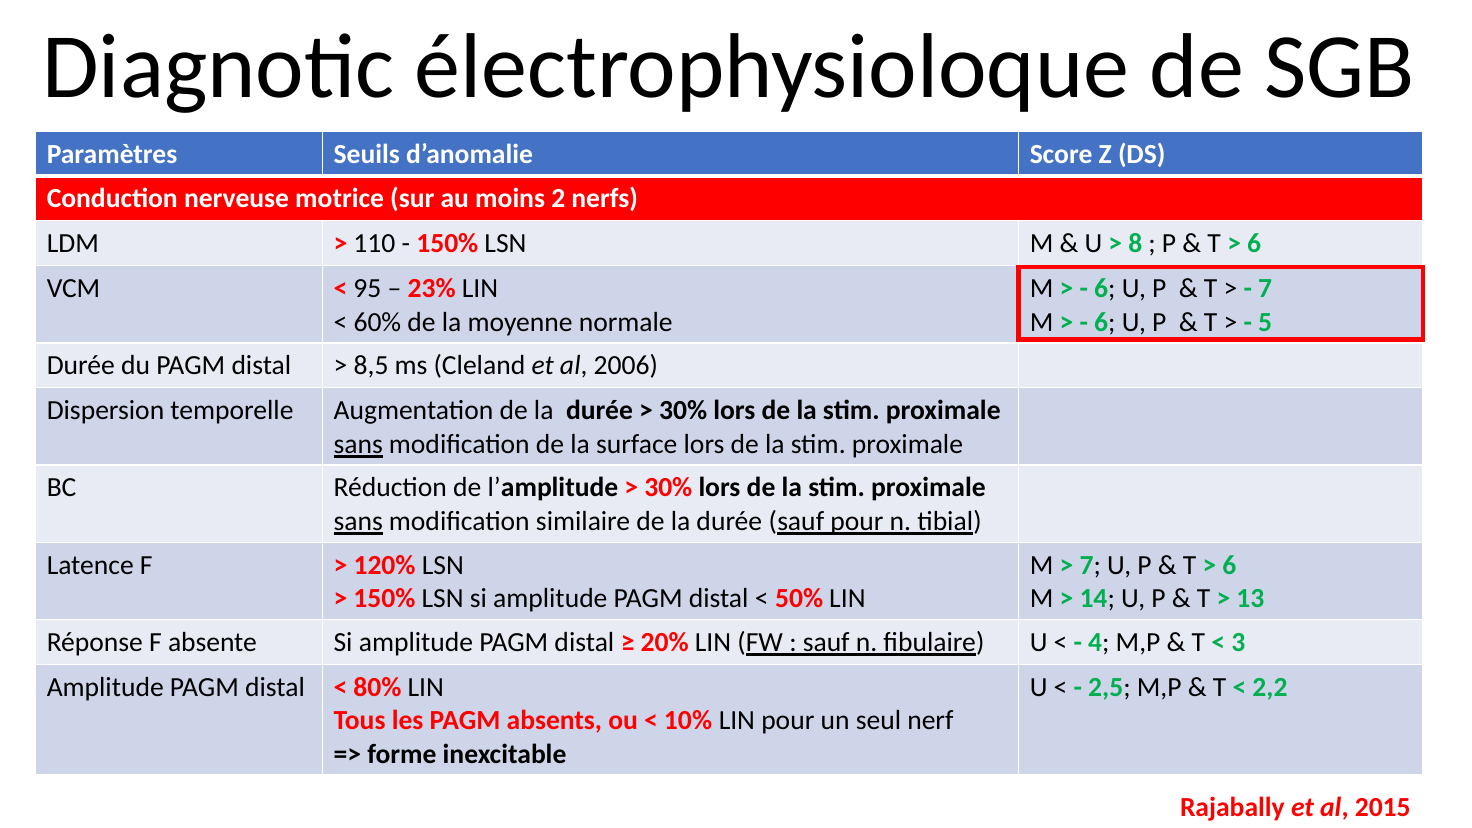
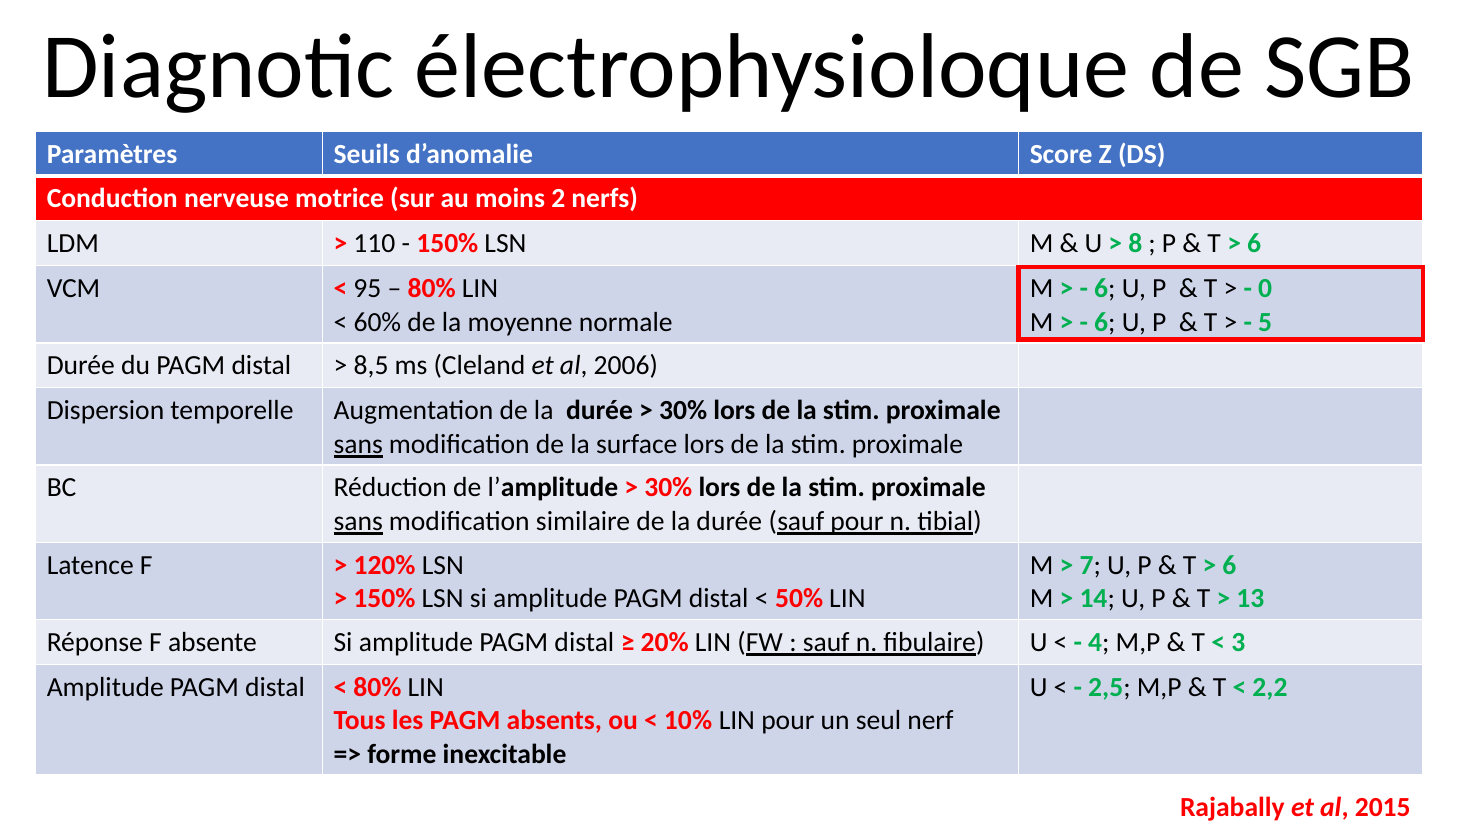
23% at (432, 288): 23% -> 80%
7 at (1265, 288): 7 -> 0
